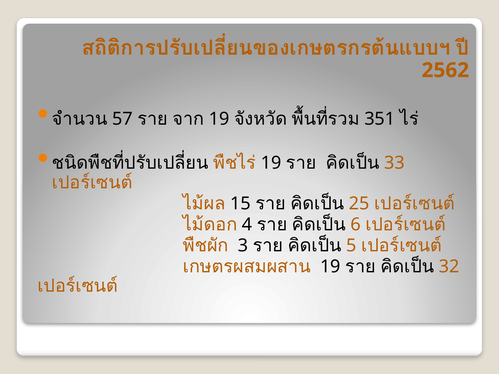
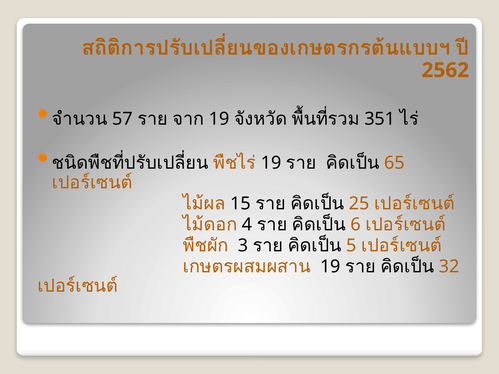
33: 33 -> 65
